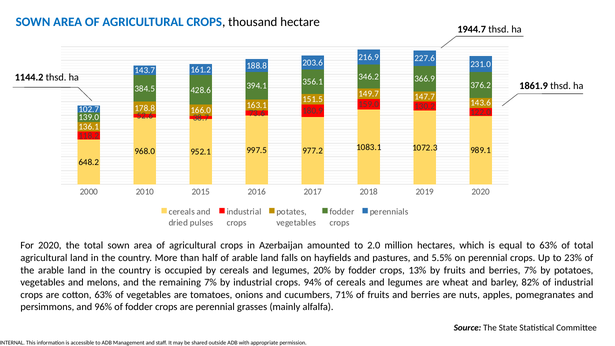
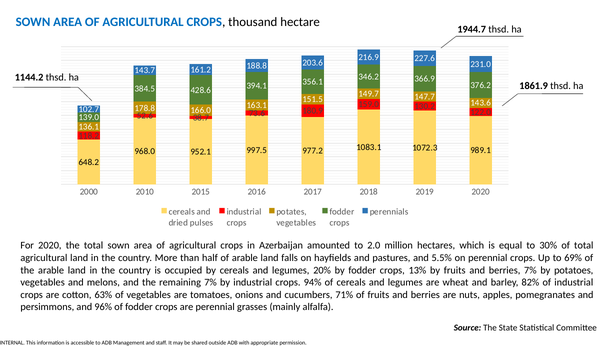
to 63%: 63% -> 30%
23%: 23% -> 69%
